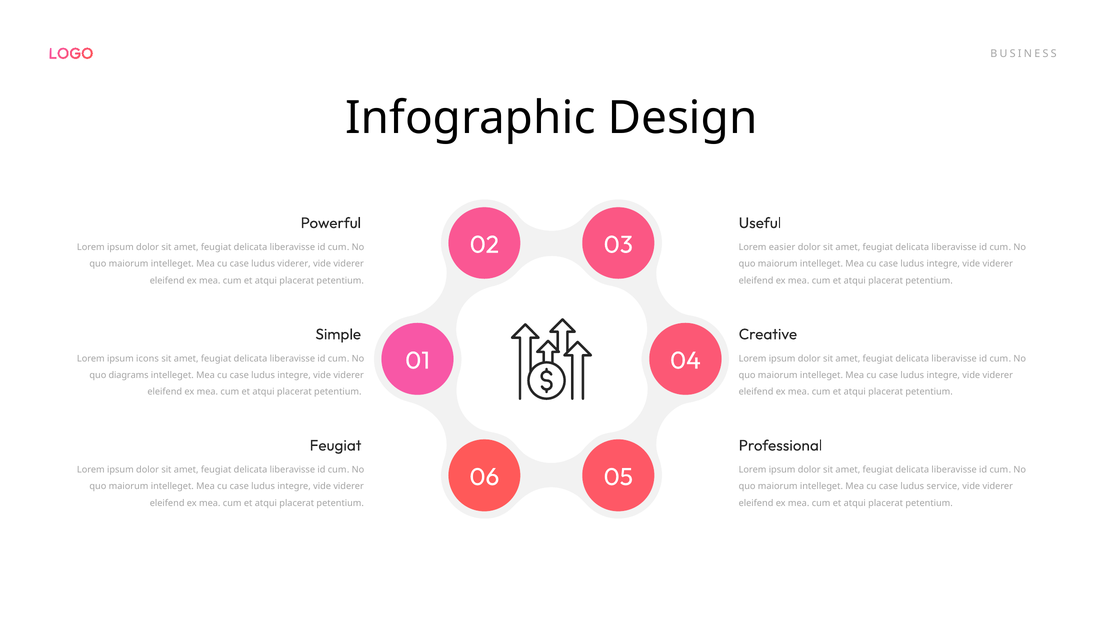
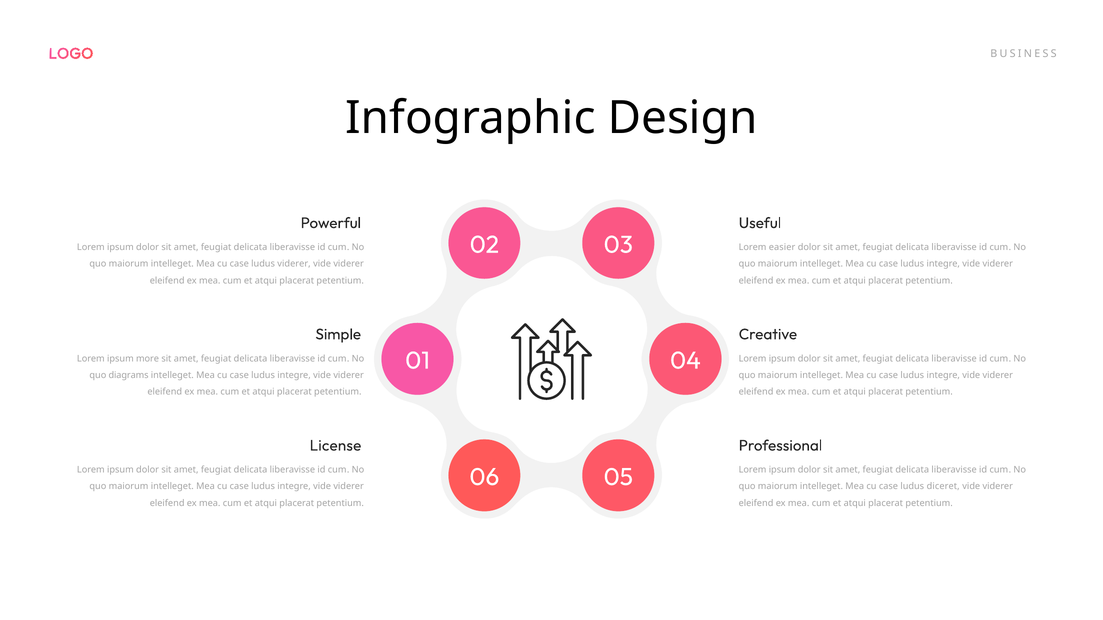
icons: icons -> more
Feugiat at (336, 446): Feugiat -> License
service: service -> diceret
